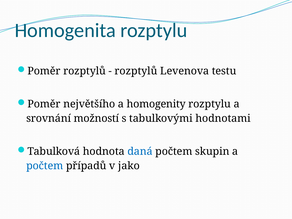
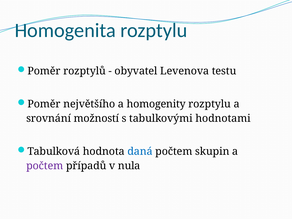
rozptylů at (136, 71): rozptylů -> obyvatel
počtem at (45, 166) colour: blue -> purple
jako: jako -> nula
